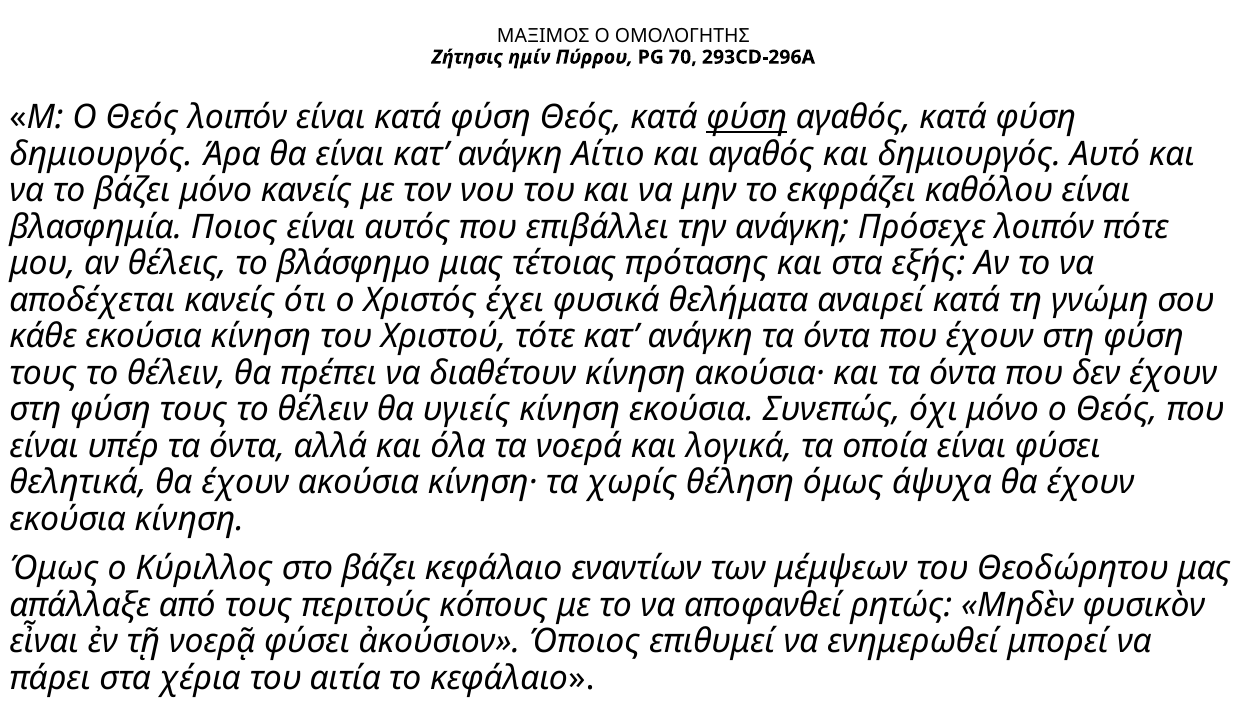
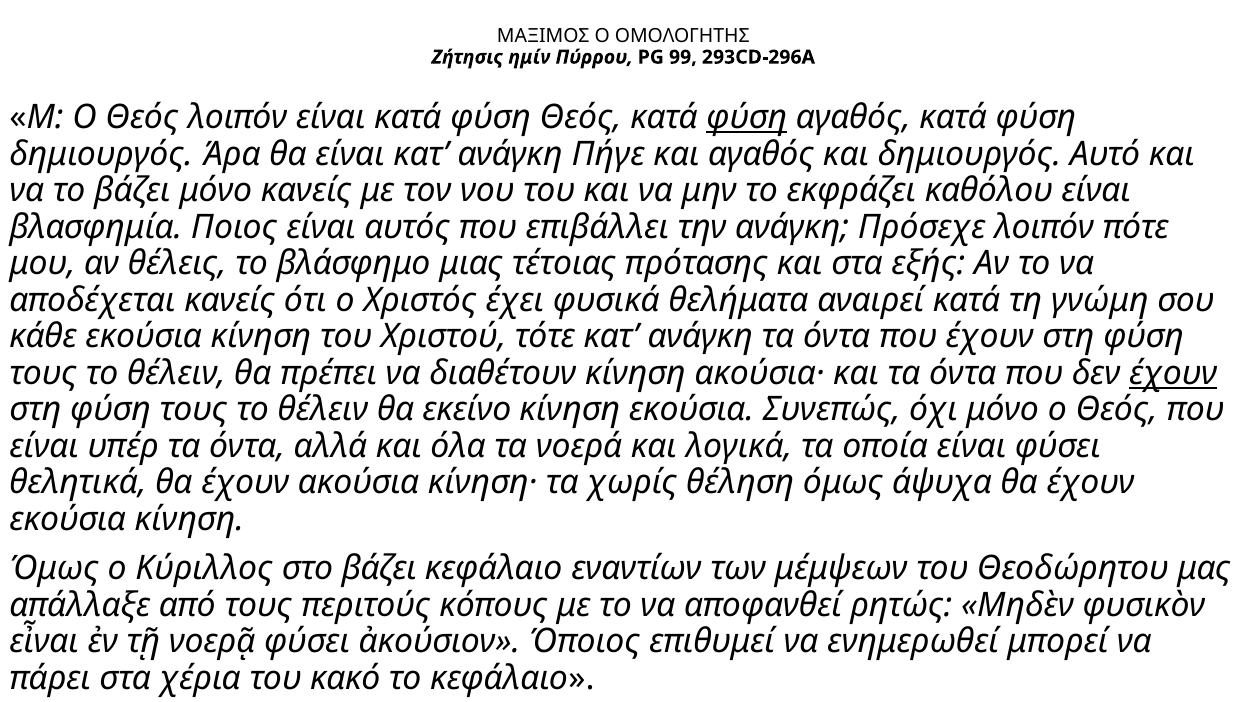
70: 70 -> 99
Αίτιο: Αίτιο -> Πήγε
έχουν at (1173, 373) underline: none -> present
υγιείς: υγιείς -> εκείνο
αιτία: αιτία -> κακό
